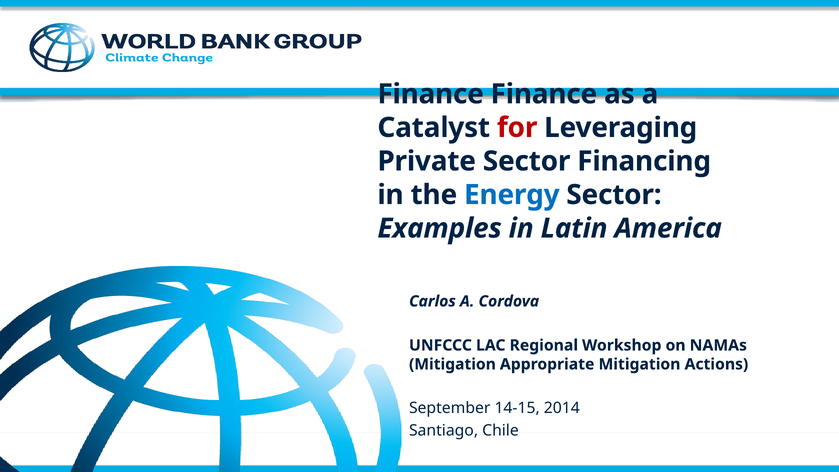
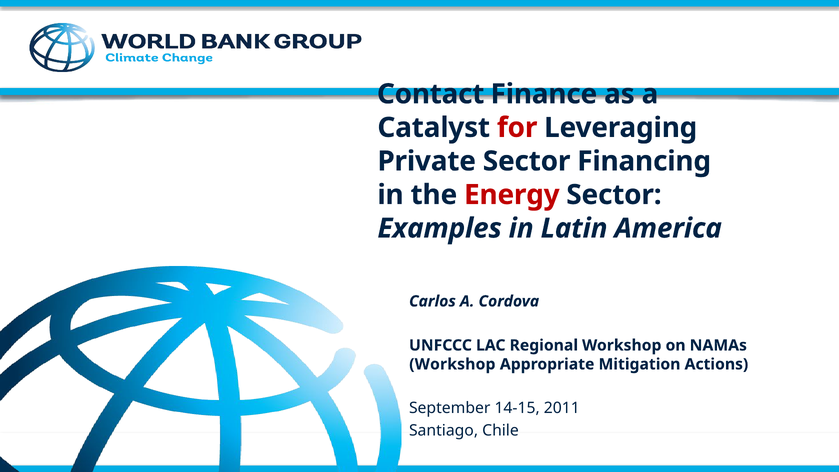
Finance at (431, 94): Finance -> Contact
Energy colour: blue -> red
Mitigation at (452, 364): Mitigation -> Workshop
2014: 2014 -> 2011
